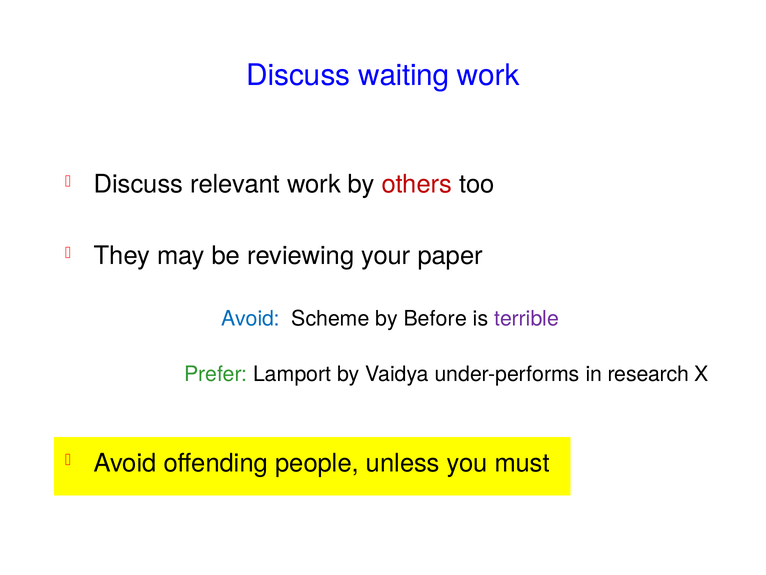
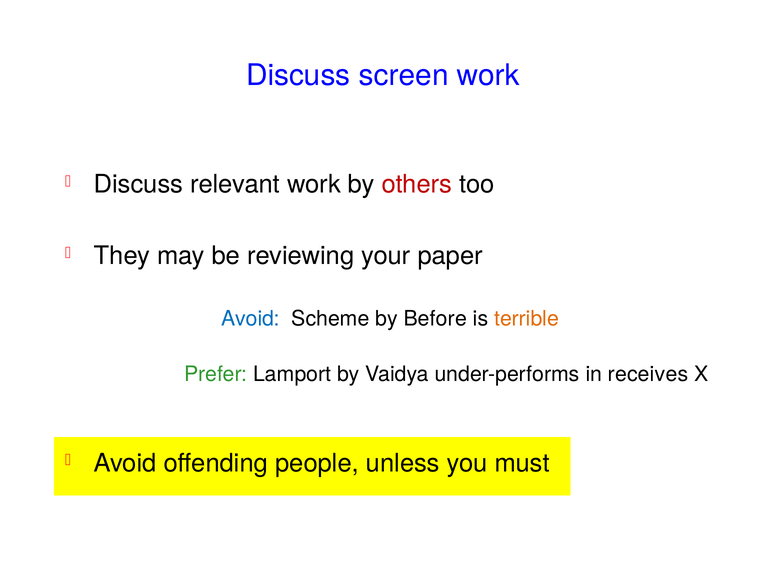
waiting: waiting -> screen
terrible colour: purple -> orange
research: research -> receives
